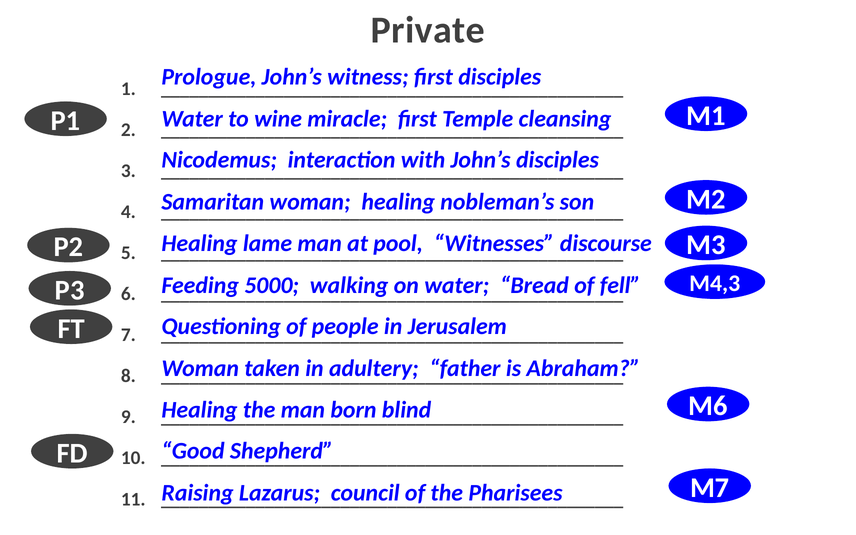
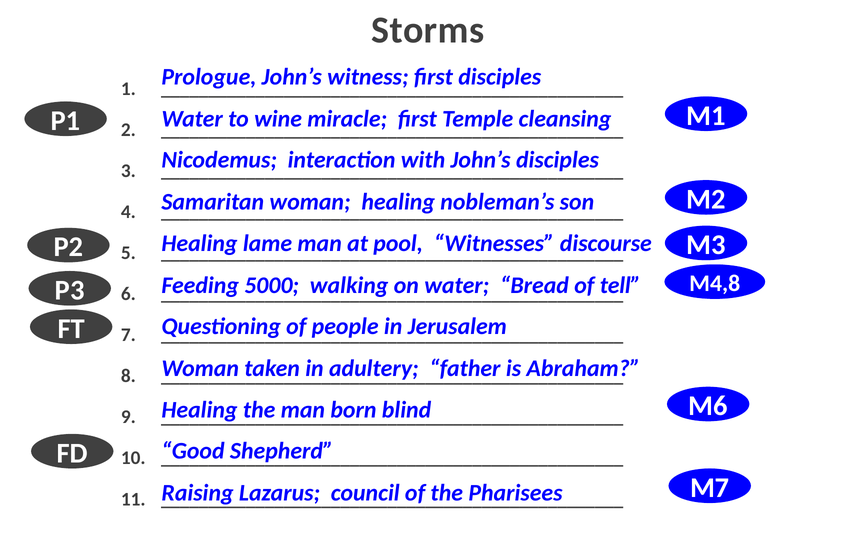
Private: Private -> Storms
M4,3: M4,3 -> M4,8
fell: fell -> tell
